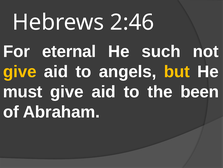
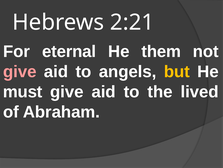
2:46: 2:46 -> 2:21
such: such -> them
give at (20, 71) colour: yellow -> pink
been: been -> lived
